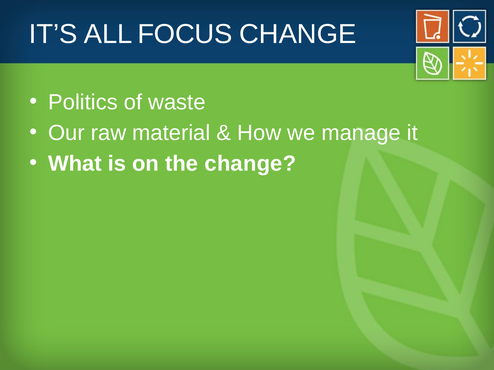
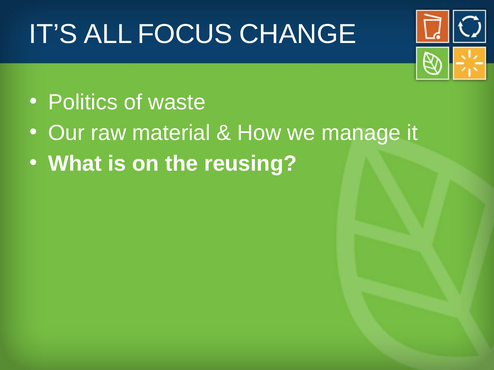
the change: change -> reusing
